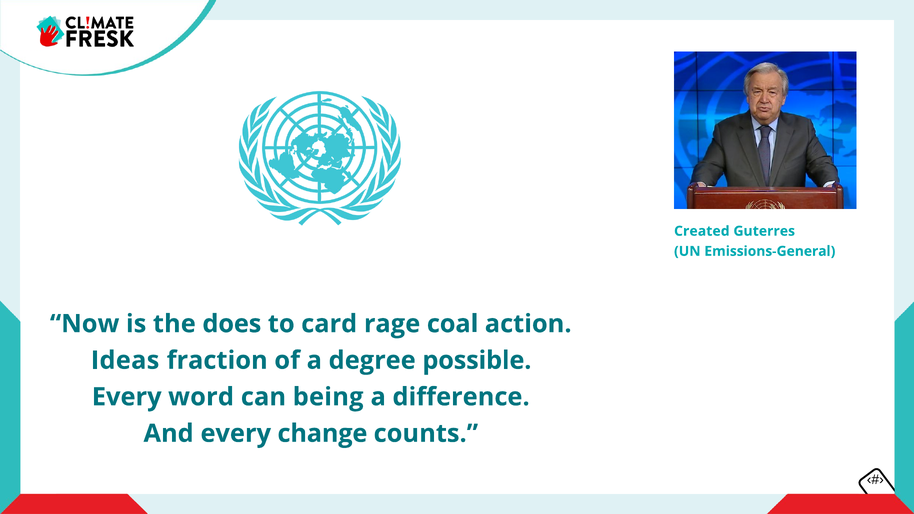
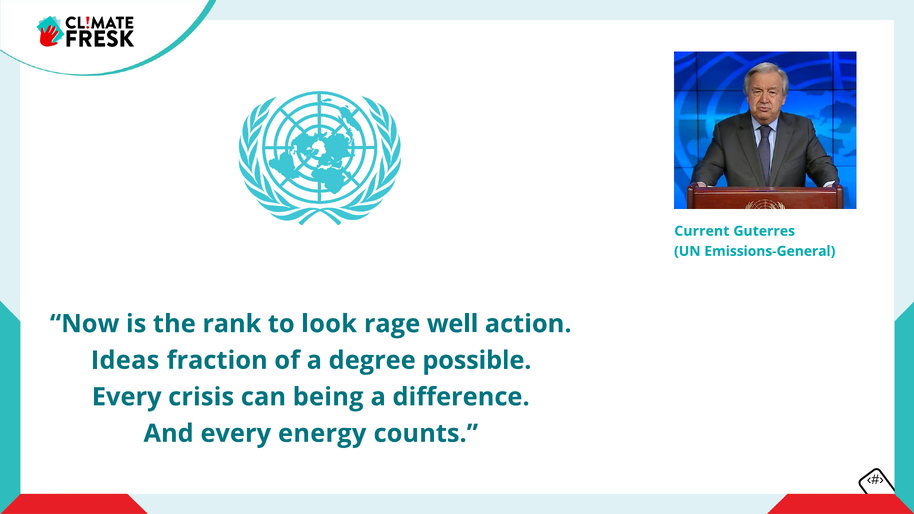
Created: Created -> Current
does: does -> rank
card: card -> look
coal: coal -> well
word: word -> crisis
change: change -> energy
